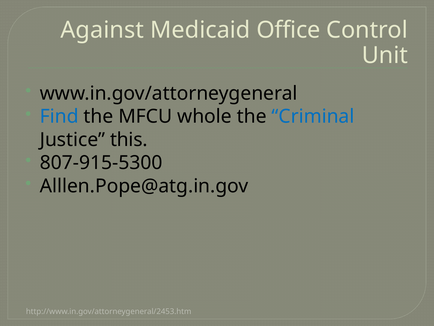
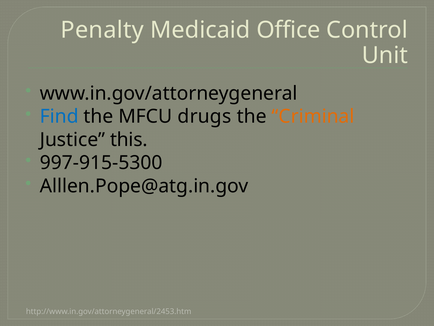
Against: Against -> Penalty
whole: whole -> drugs
Criminal colour: blue -> orange
807-915-5300: 807-915-5300 -> 997-915-5300
